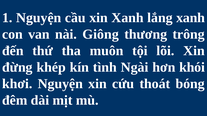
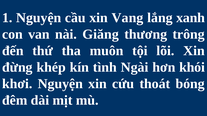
xin Xanh: Xanh -> Vang
Giông: Giông -> Giăng
